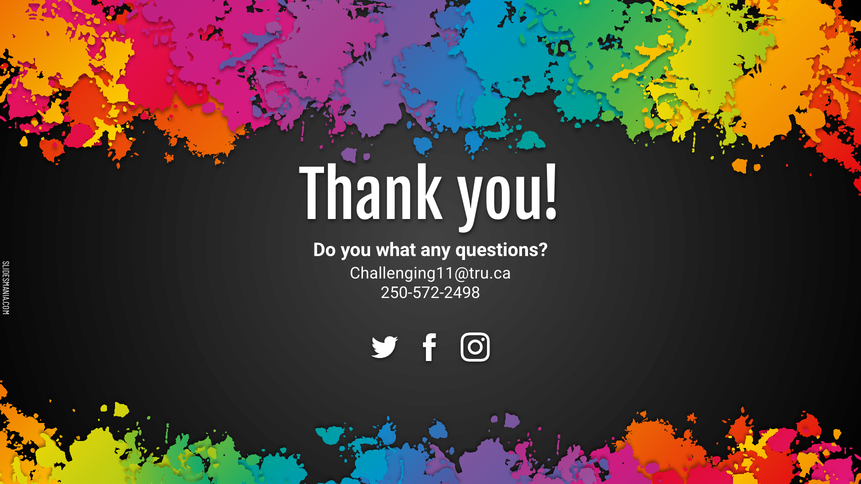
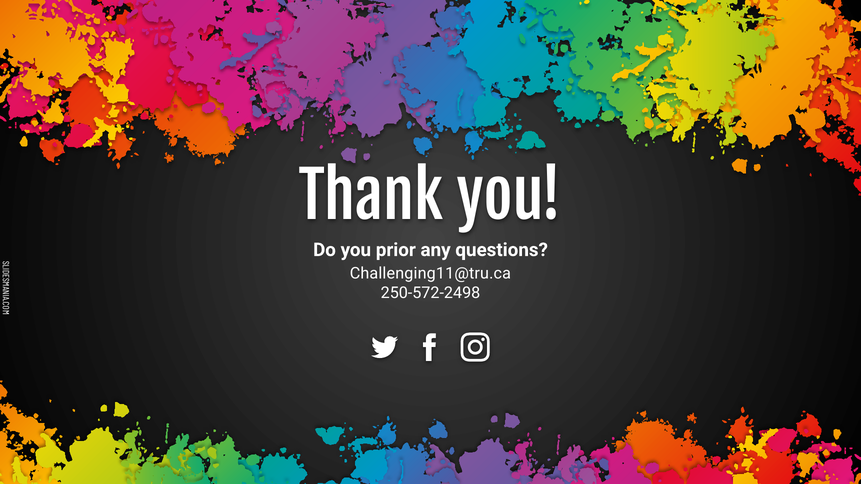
what: what -> prior
